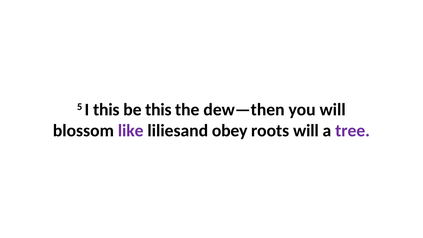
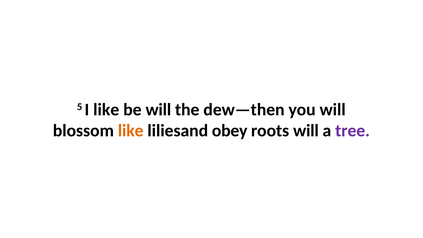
I this: this -> like
be this: this -> will
like at (131, 131) colour: purple -> orange
